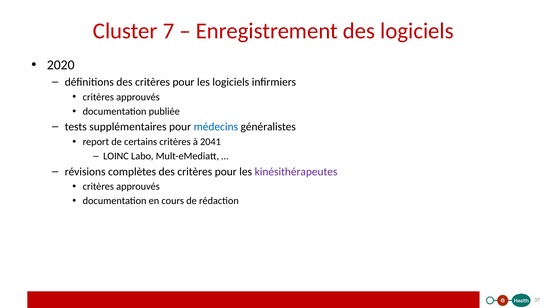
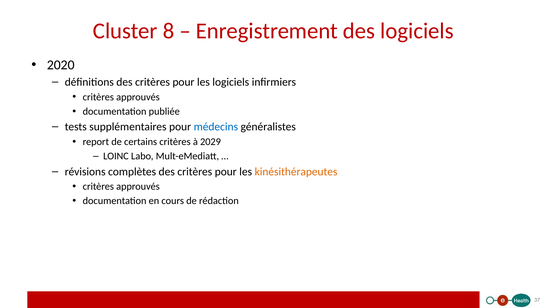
7: 7 -> 8
2041: 2041 -> 2029
kinésithérapeutes colour: purple -> orange
